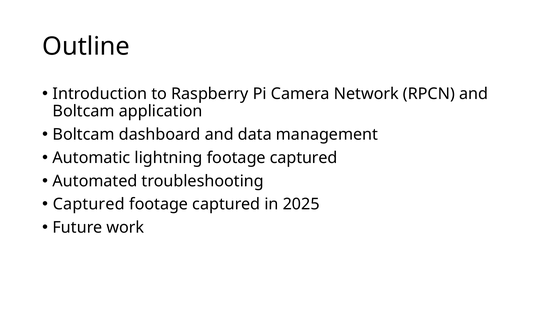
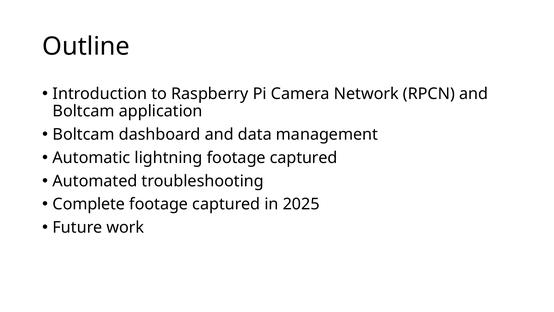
Captured at (89, 204): Captured -> Complete
